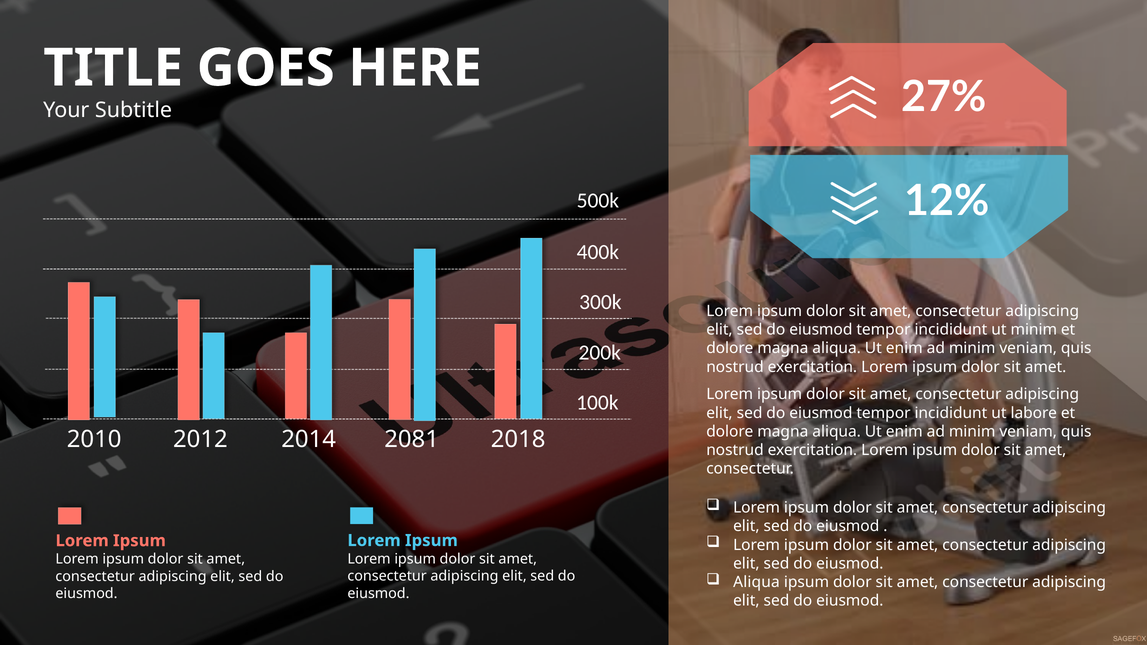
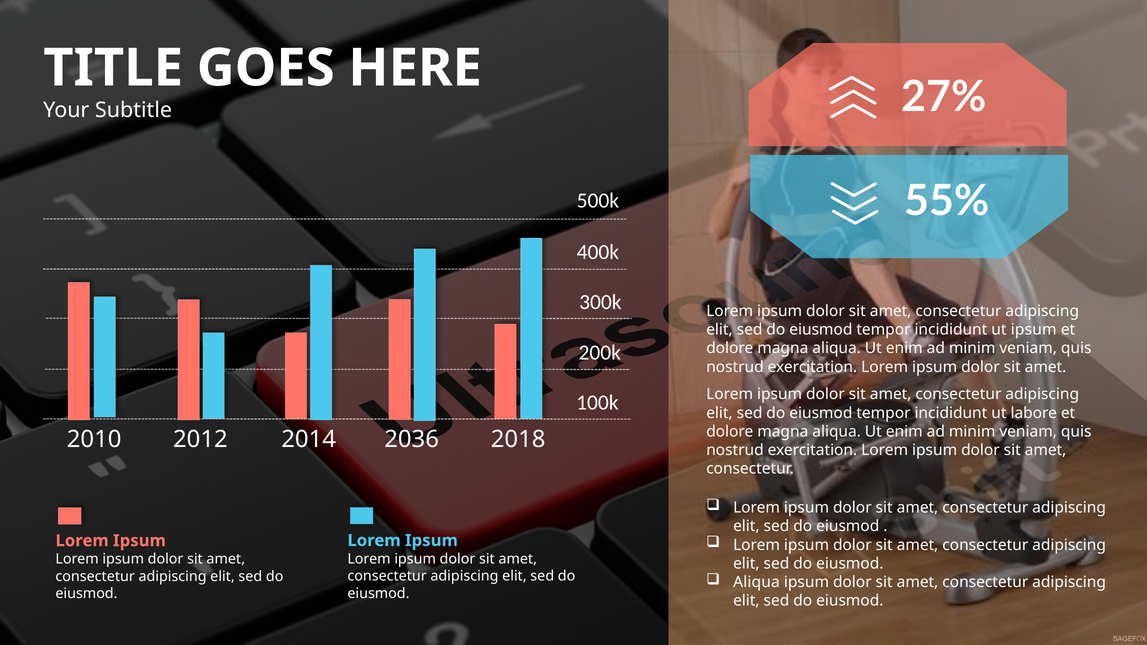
12%: 12% -> 55%
ut minim: minim -> ipsum
2081: 2081 -> 2036
